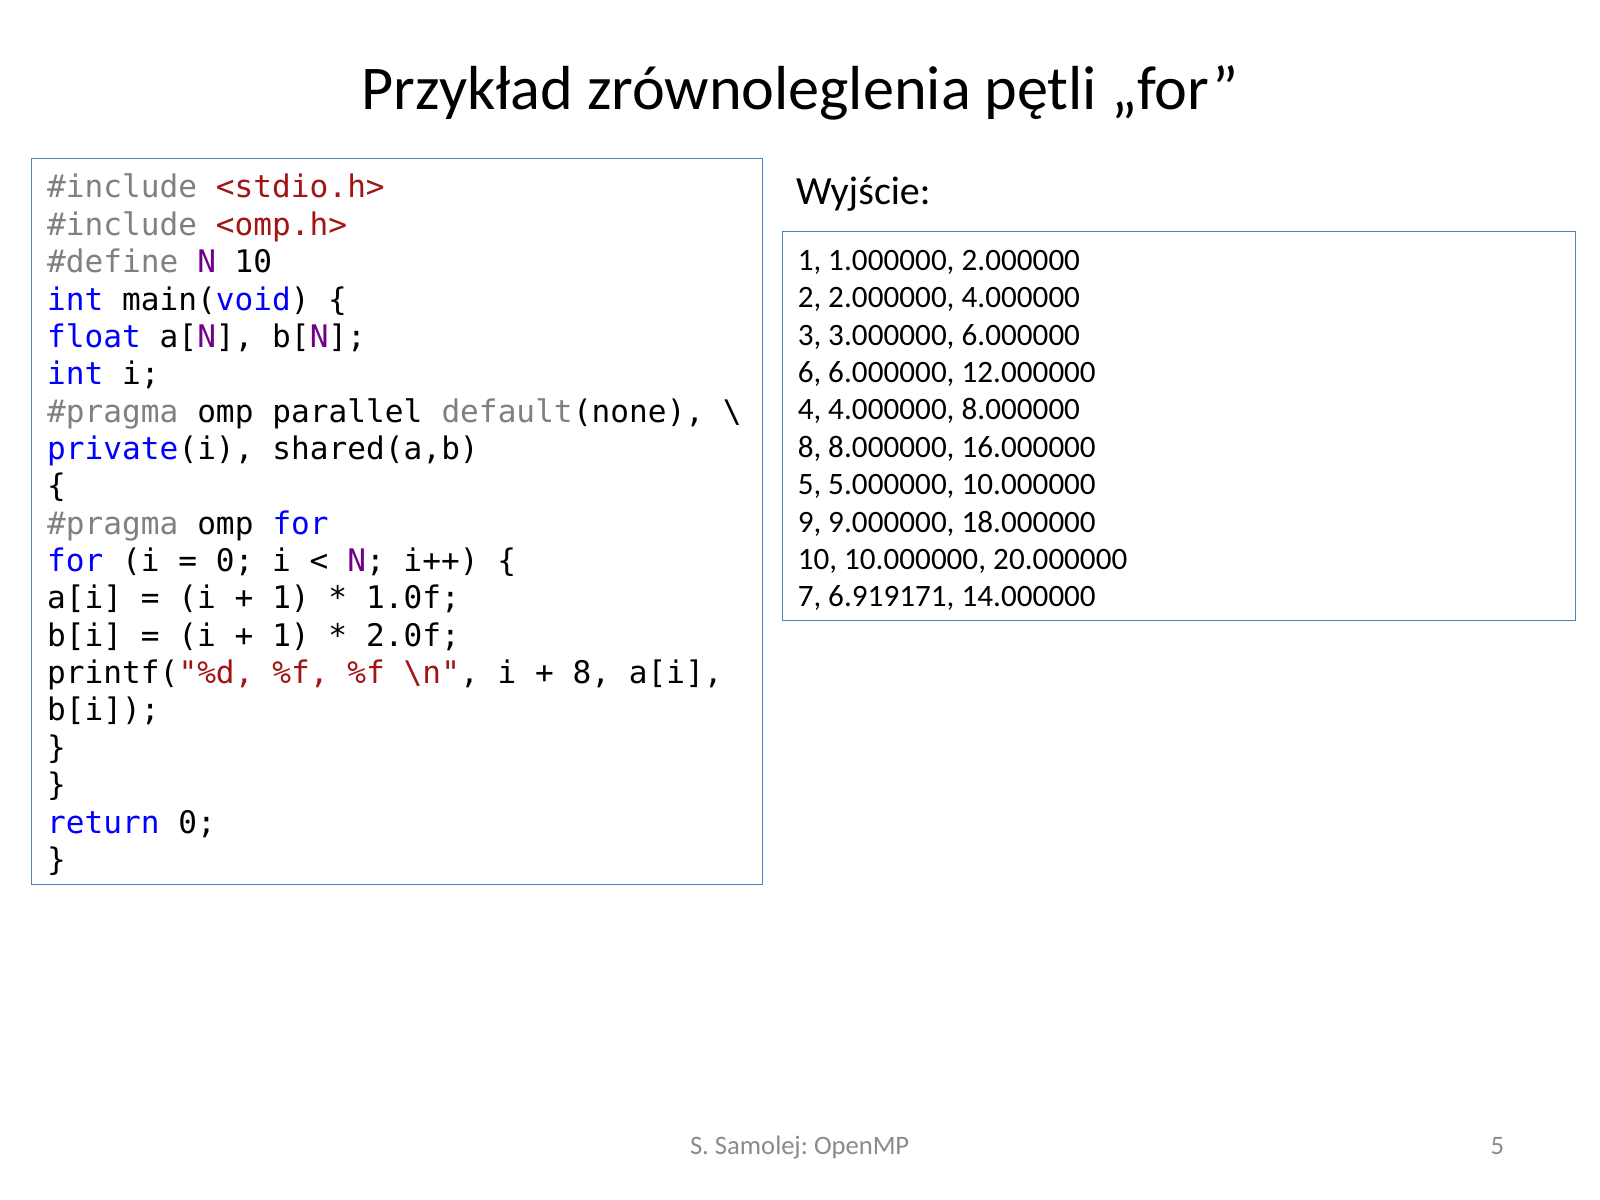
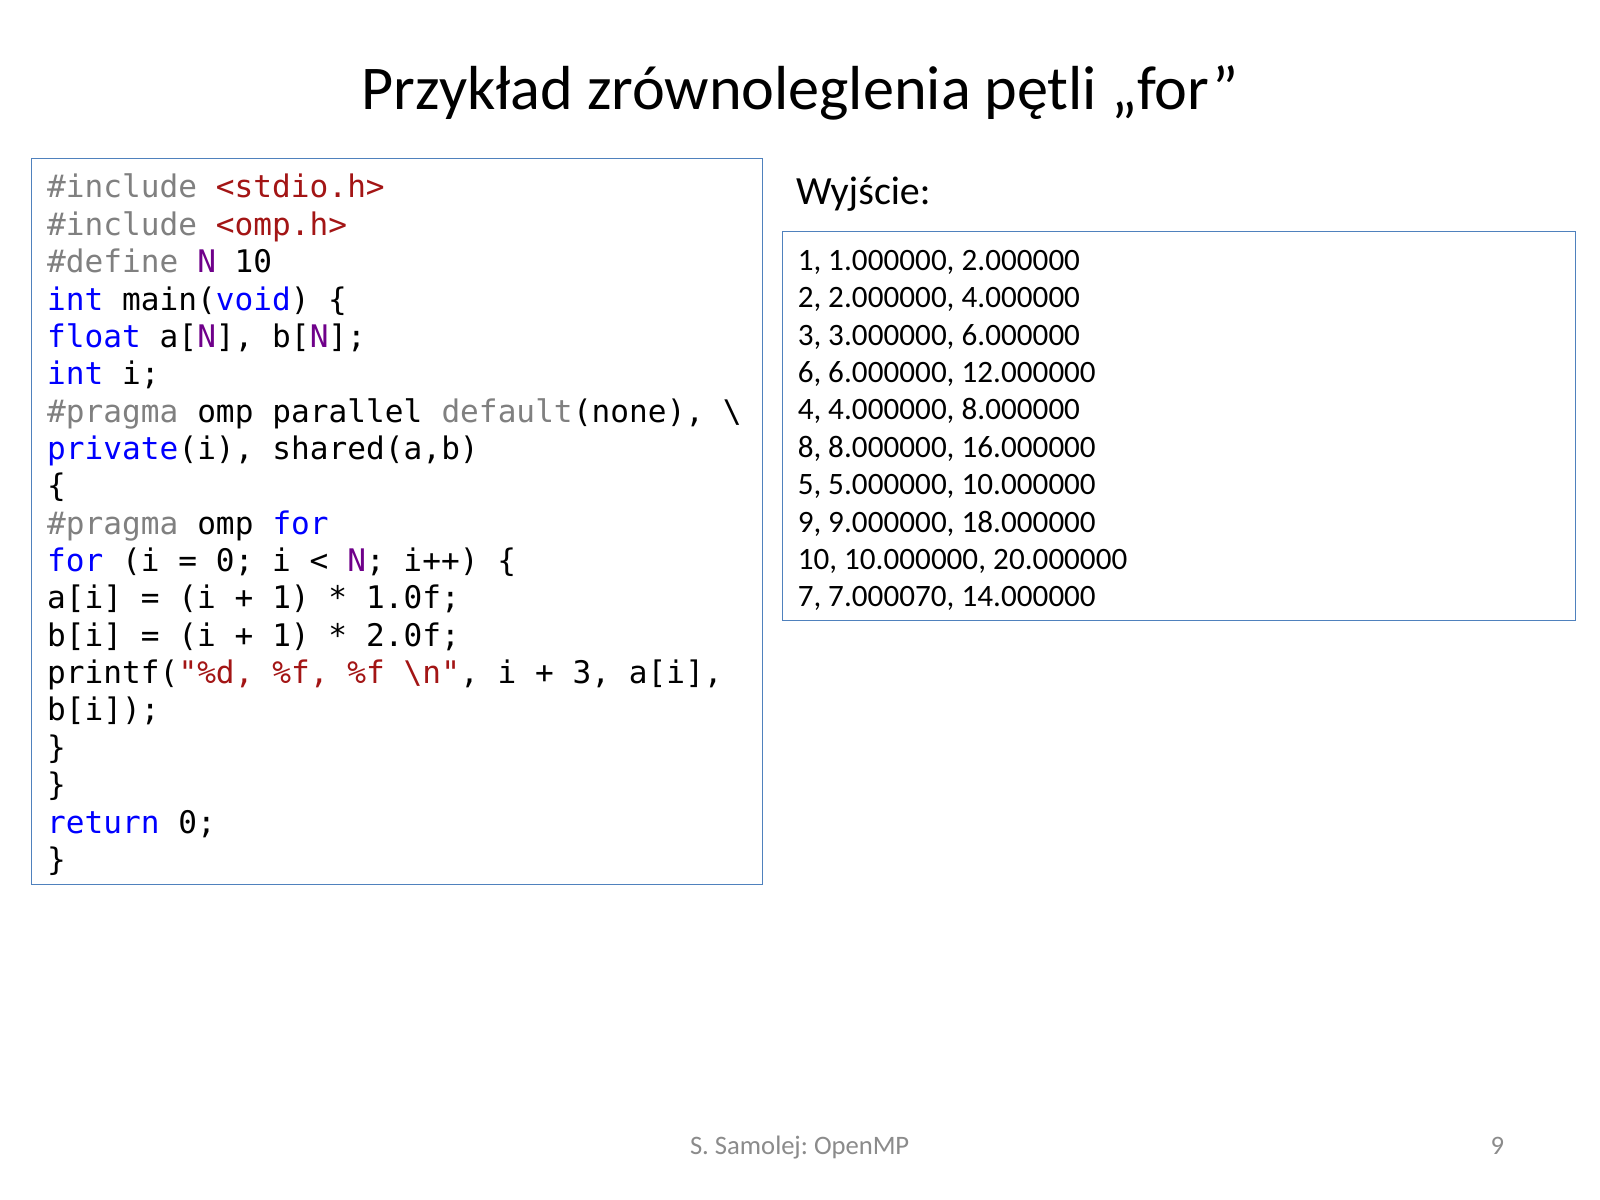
6.919171: 6.919171 -> 7.000070
8 at (591, 673): 8 -> 3
OpenMP 5: 5 -> 9
